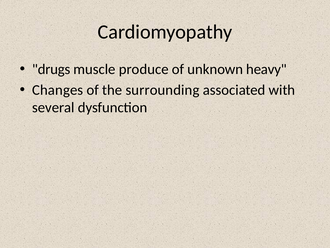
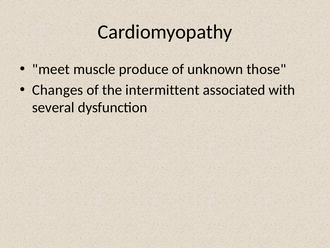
drugs: drugs -> meet
heavy: heavy -> those
surrounding: surrounding -> intermittent
